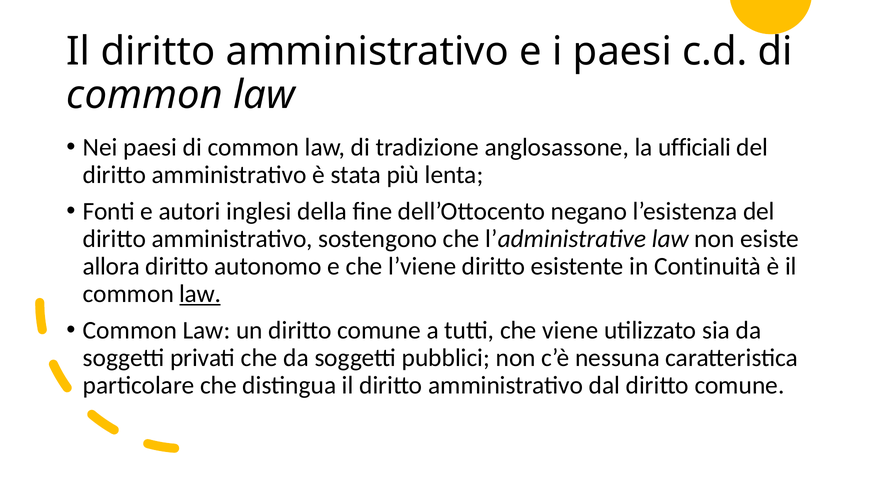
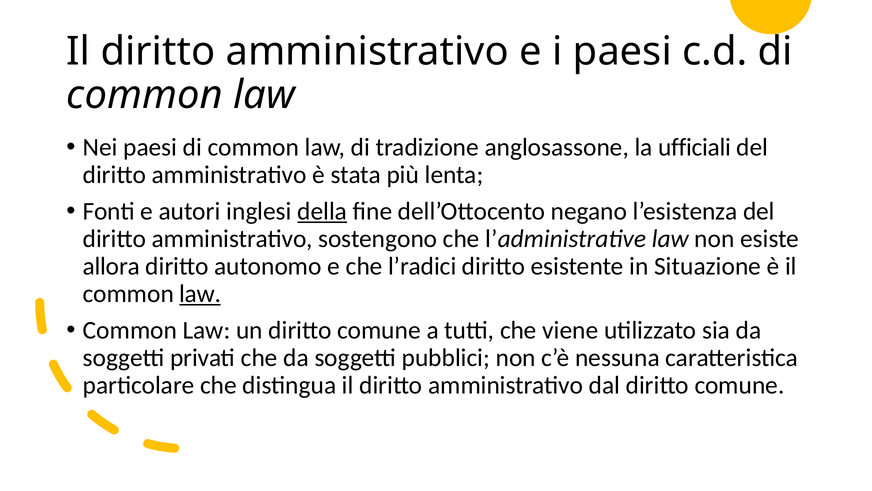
della underline: none -> present
l’viene: l’viene -> l’radici
Continuità: Continuità -> Situazione
